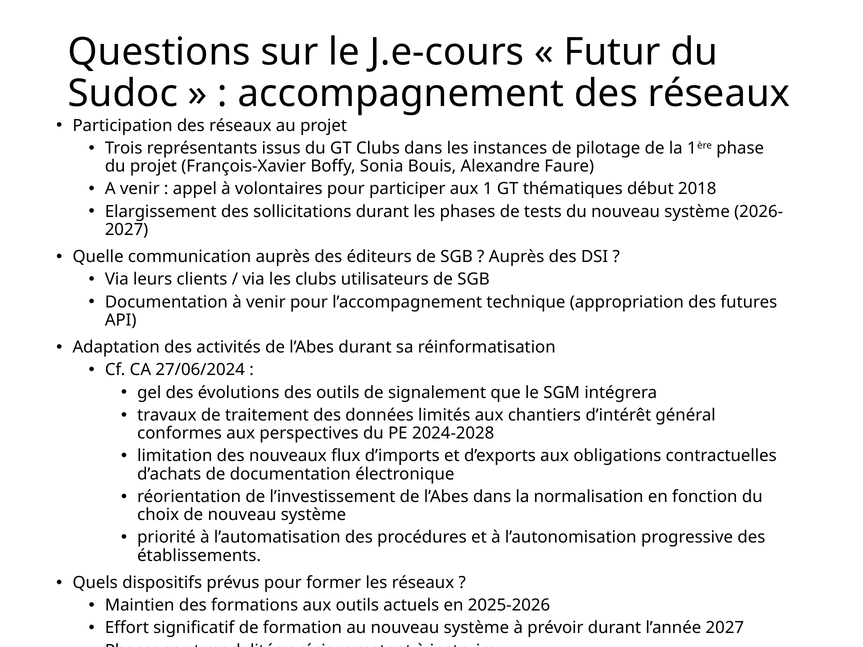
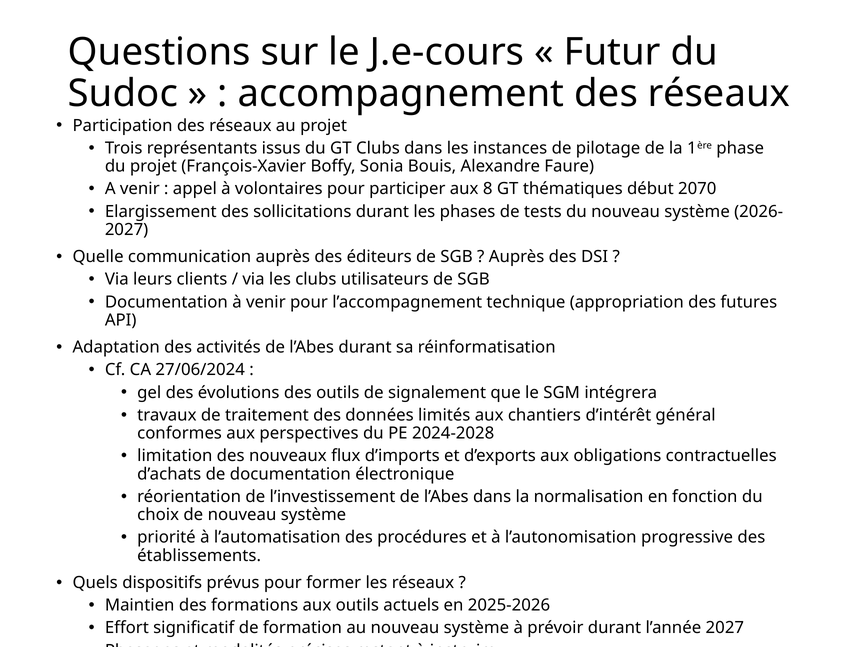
1: 1 -> 8
2018: 2018 -> 2070
